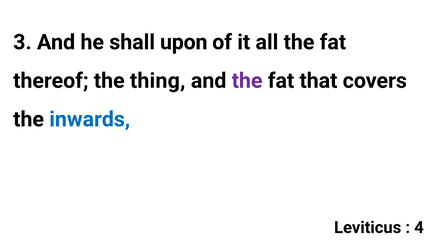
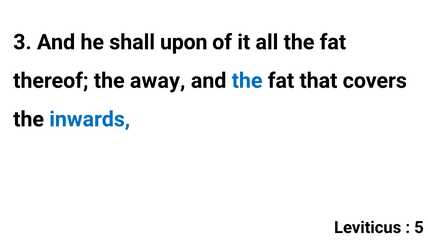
thing: thing -> away
the at (247, 81) colour: purple -> blue
4: 4 -> 5
